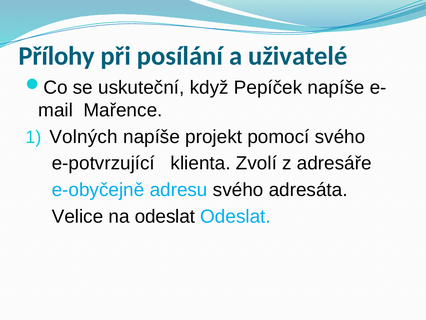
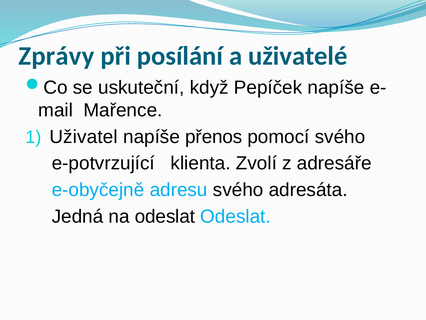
Přílohy: Přílohy -> Zprávy
Volných: Volných -> Uživatel
projekt: projekt -> přenos
Velice: Velice -> Jedná
